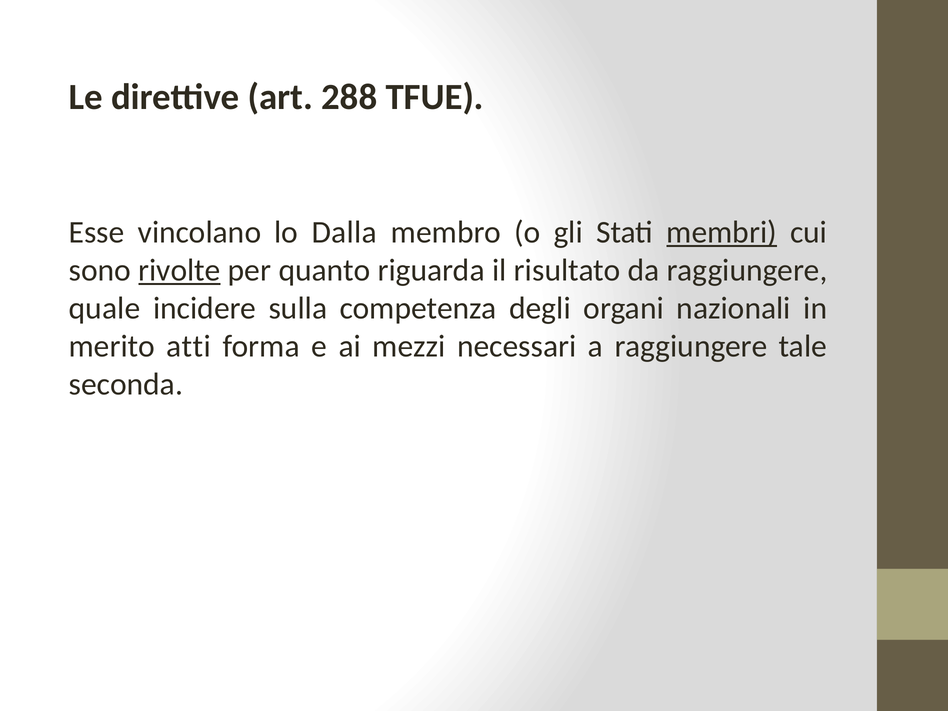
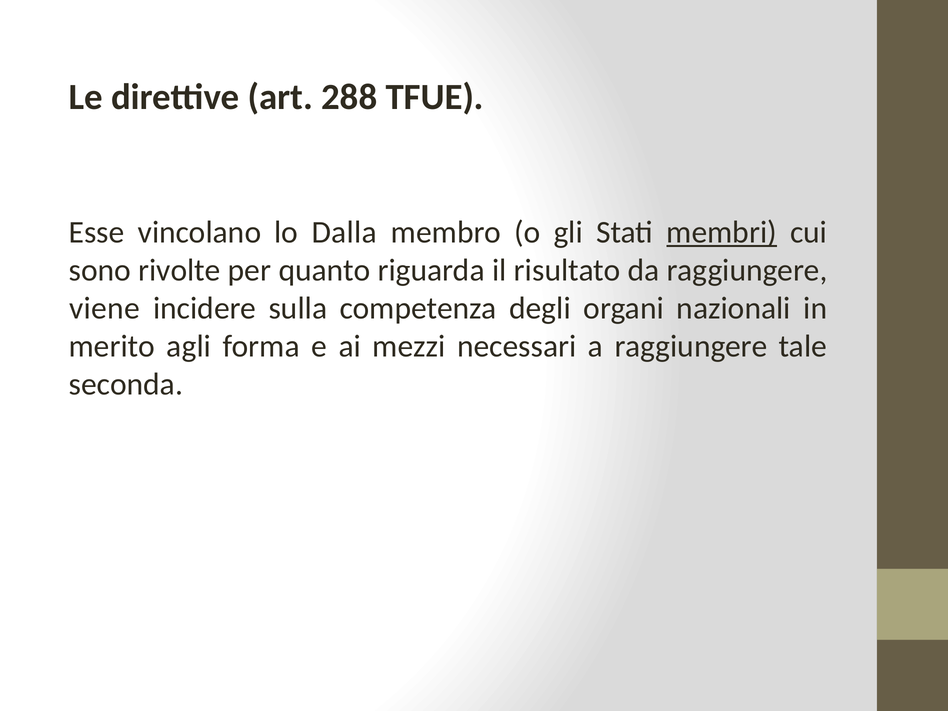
rivolte underline: present -> none
quale: quale -> viene
atti: atti -> agli
